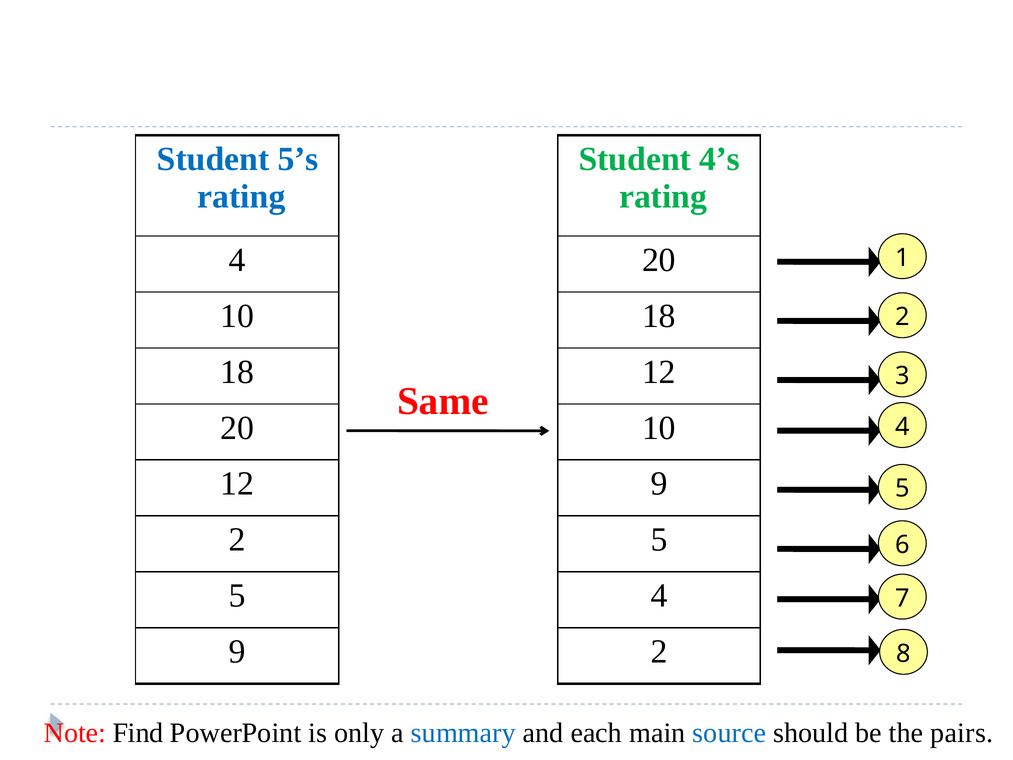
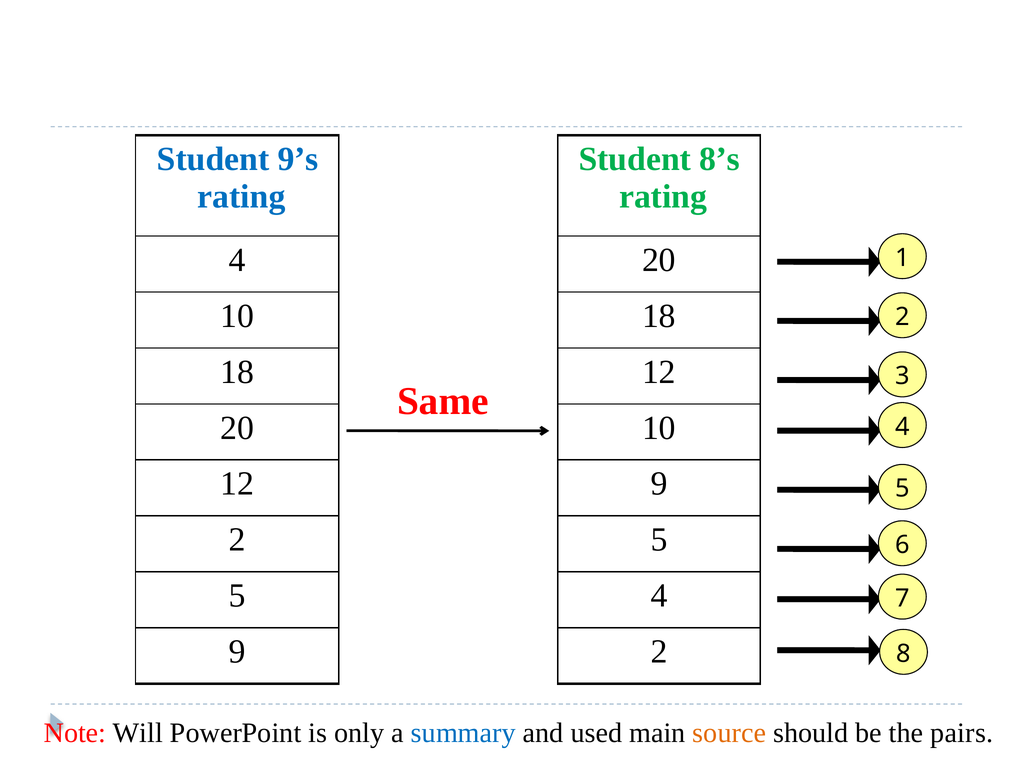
5’s: 5’s -> 9’s
4’s: 4’s -> 8’s
Find: Find -> Will
each: each -> used
source colour: blue -> orange
